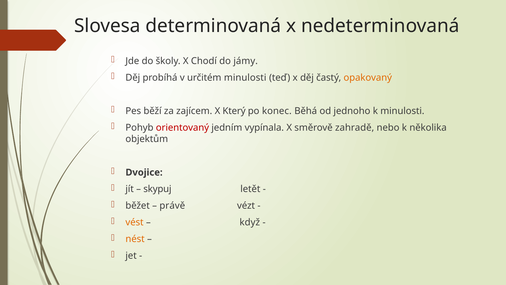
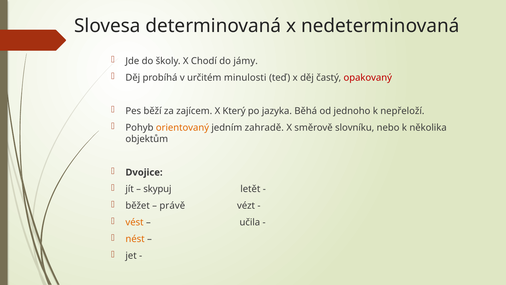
opakovaný colour: orange -> red
konec: konec -> jazyka
k minulosti: minulosti -> nepřeloží
orientovaný colour: red -> orange
vypínala: vypínala -> zahradě
zahradě: zahradě -> slovníku
když: když -> učila
